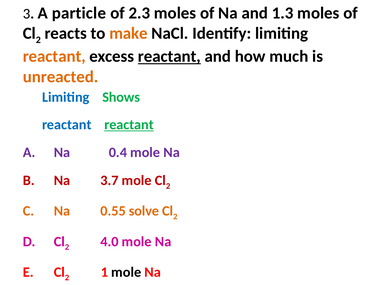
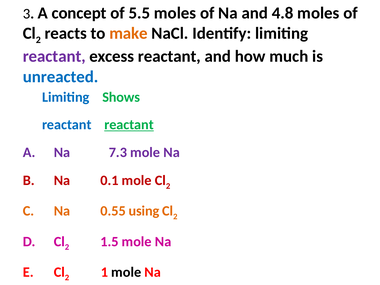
particle: particle -> concept
2.3: 2.3 -> 5.5
1.3: 1.3 -> 4.8
reactant at (54, 56) colour: orange -> purple
reactant at (169, 56) underline: present -> none
unreacted colour: orange -> blue
0.4: 0.4 -> 7.3
3.7: 3.7 -> 0.1
solve: solve -> using
4.0: 4.0 -> 1.5
